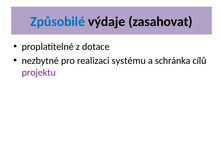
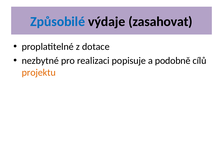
systému: systému -> popisuje
schránka: schránka -> podobně
projektu colour: purple -> orange
